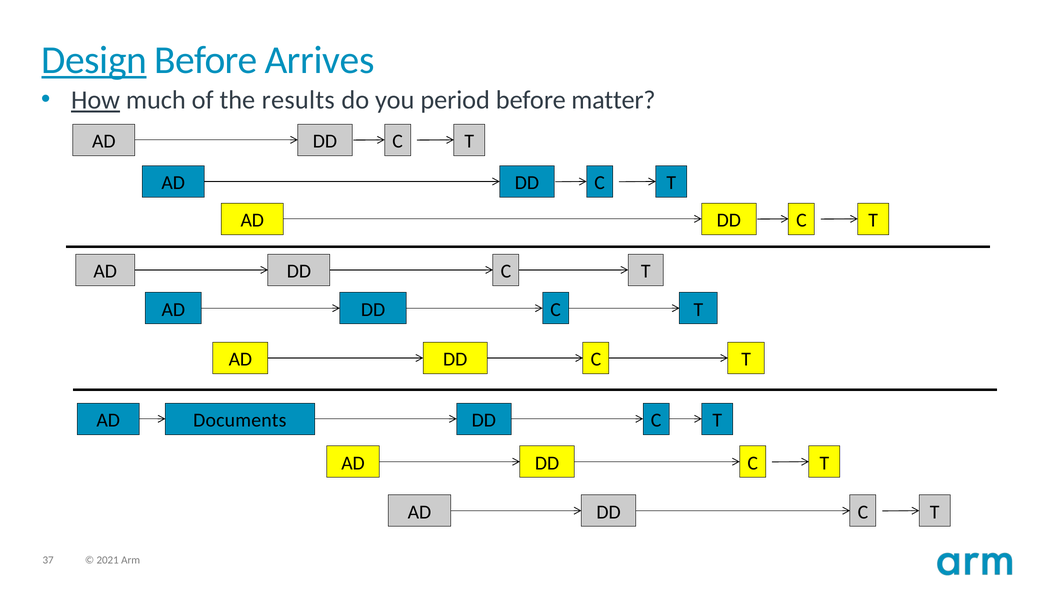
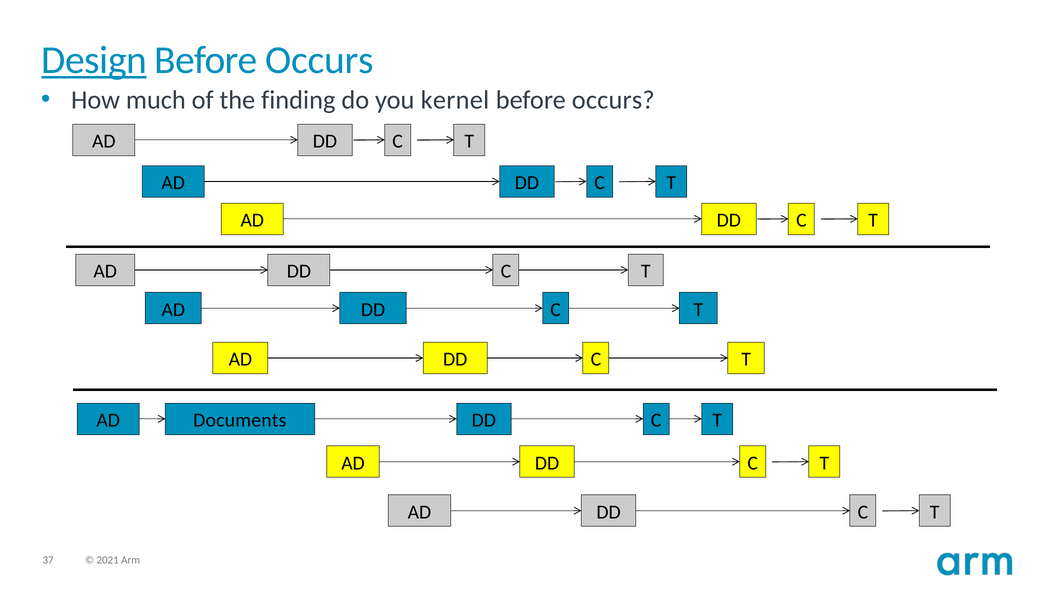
Arrives at (320, 60): Arrives -> Occurs
How underline: present -> none
results: results -> finding
period: period -> kernel
matter at (613, 100): matter -> occurs
